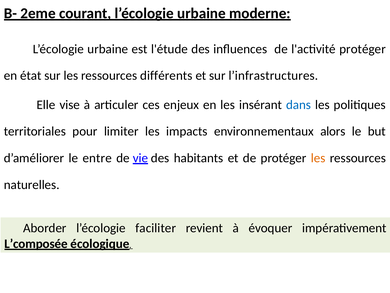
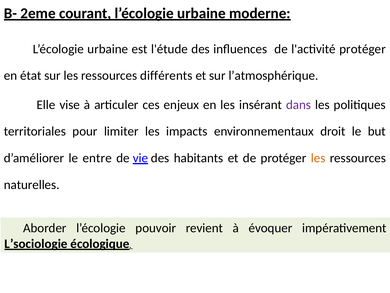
l’infrastructures: l’infrastructures -> l’atmosphérique
dans colour: blue -> purple
alors: alors -> droit
faciliter: faciliter -> pouvoir
L’composée: L’composée -> L’sociologie
